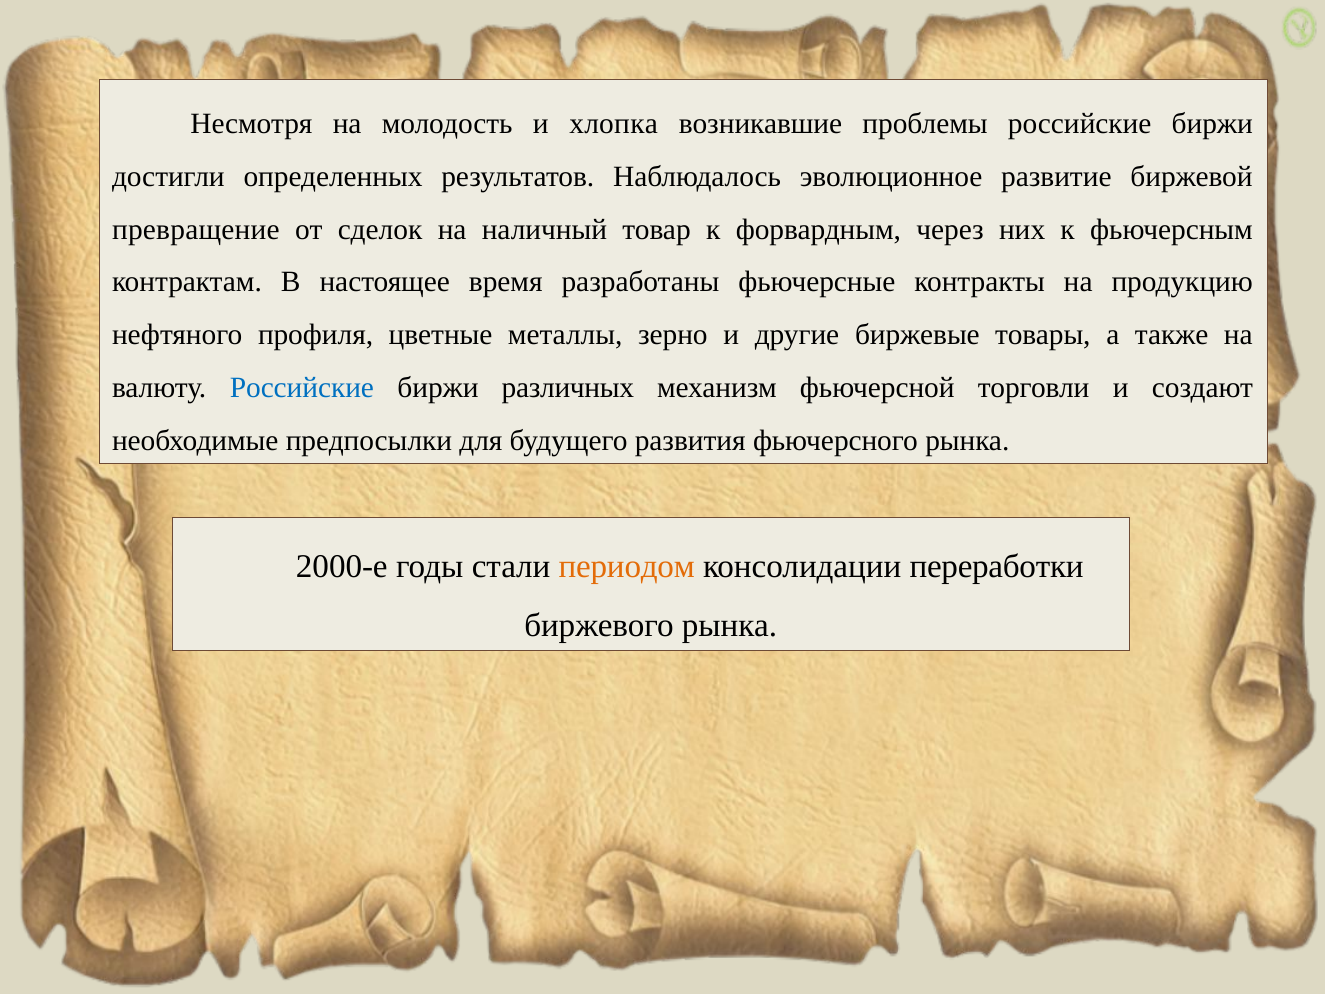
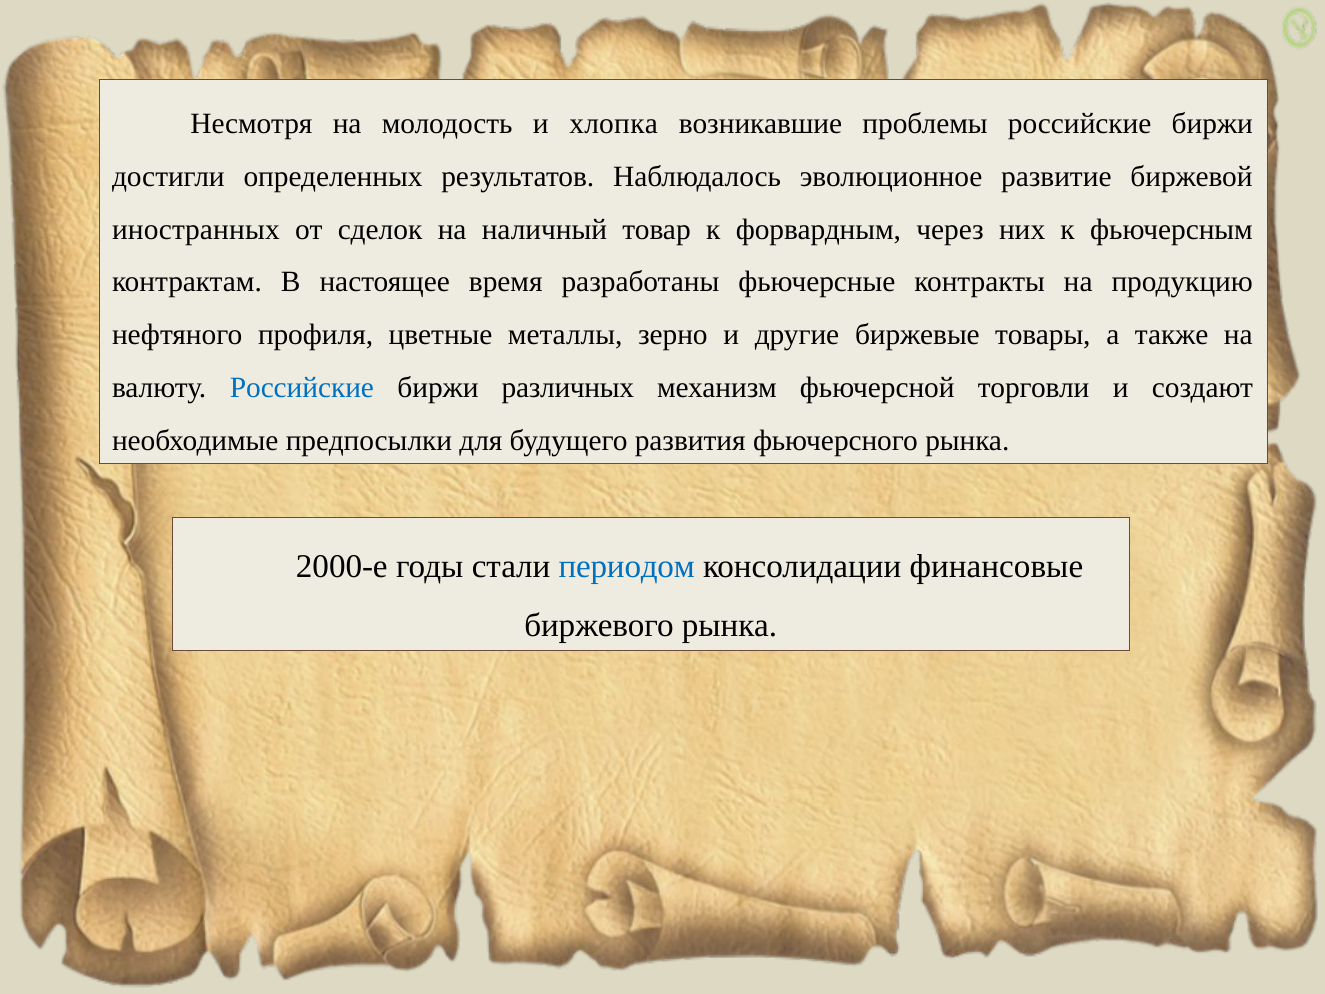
превращение: превращение -> иностранных
периодом colour: orange -> blue
переработки: переработки -> финансовые
